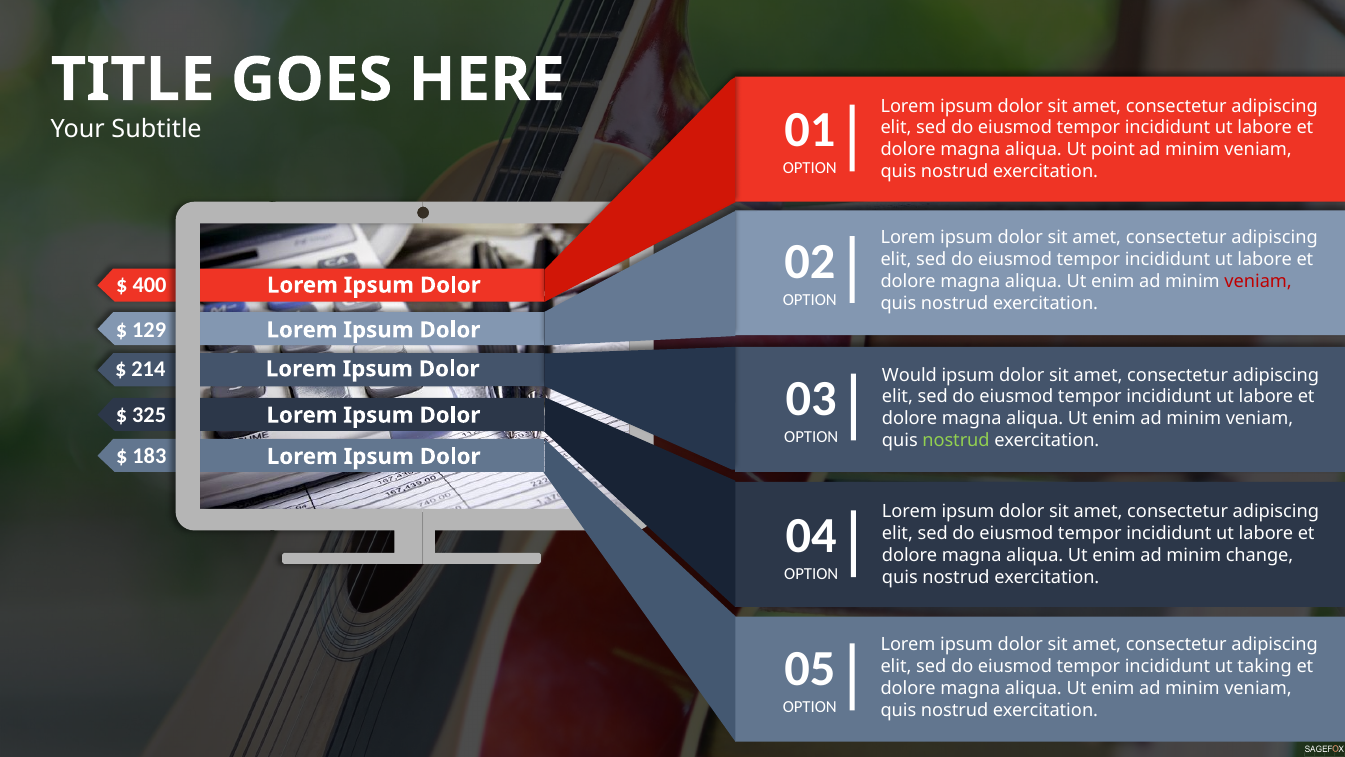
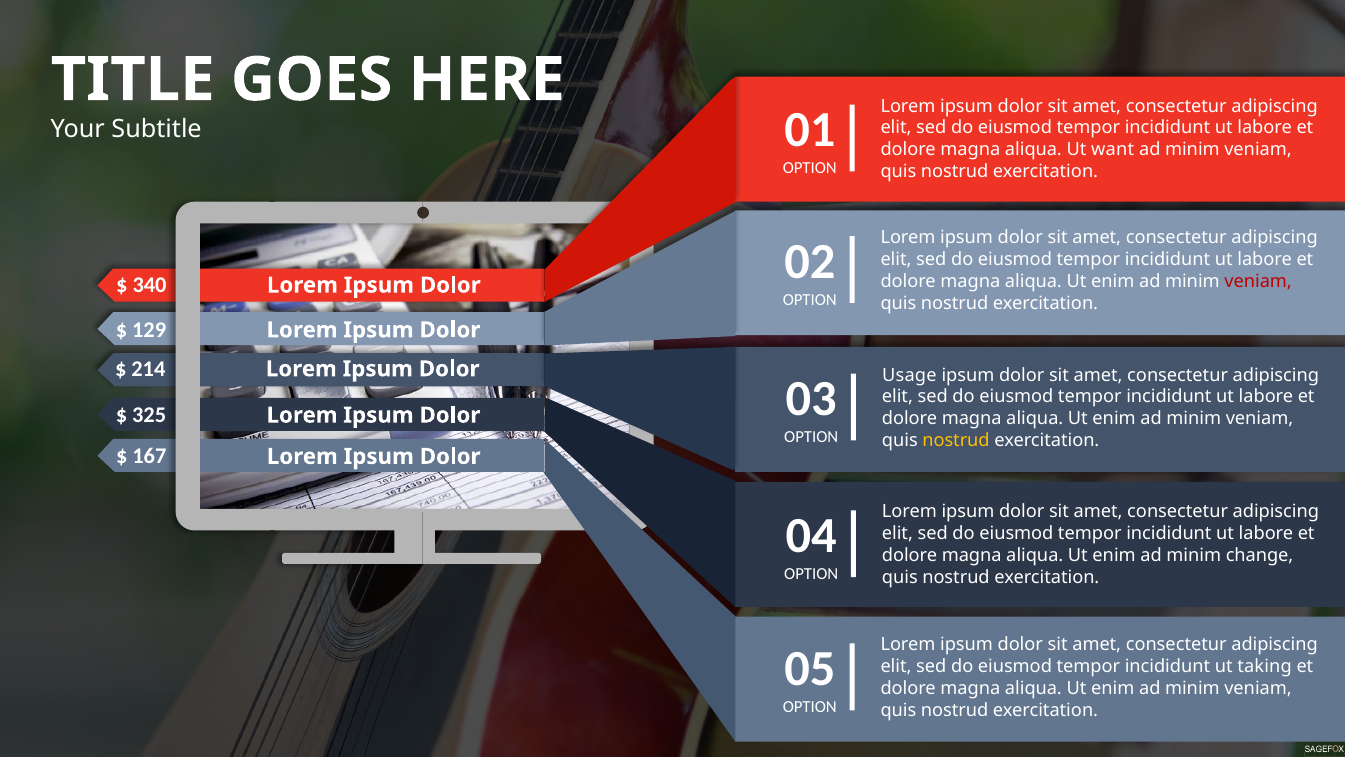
point: point -> want
400: 400 -> 340
Would: Would -> Usage
nostrud at (956, 440) colour: light green -> yellow
183: 183 -> 167
